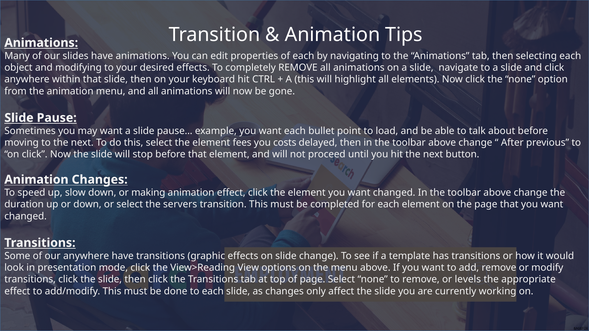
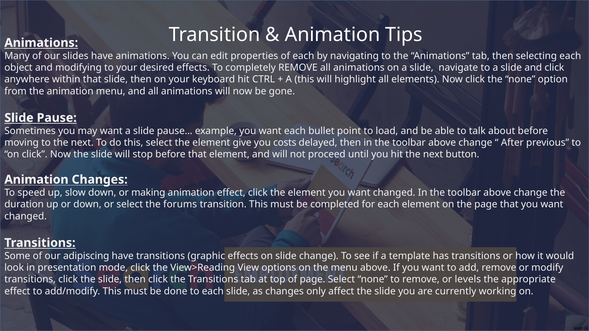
fees: fees -> give
servers: servers -> forums
our anywhere: anywhere -> adipiscing
